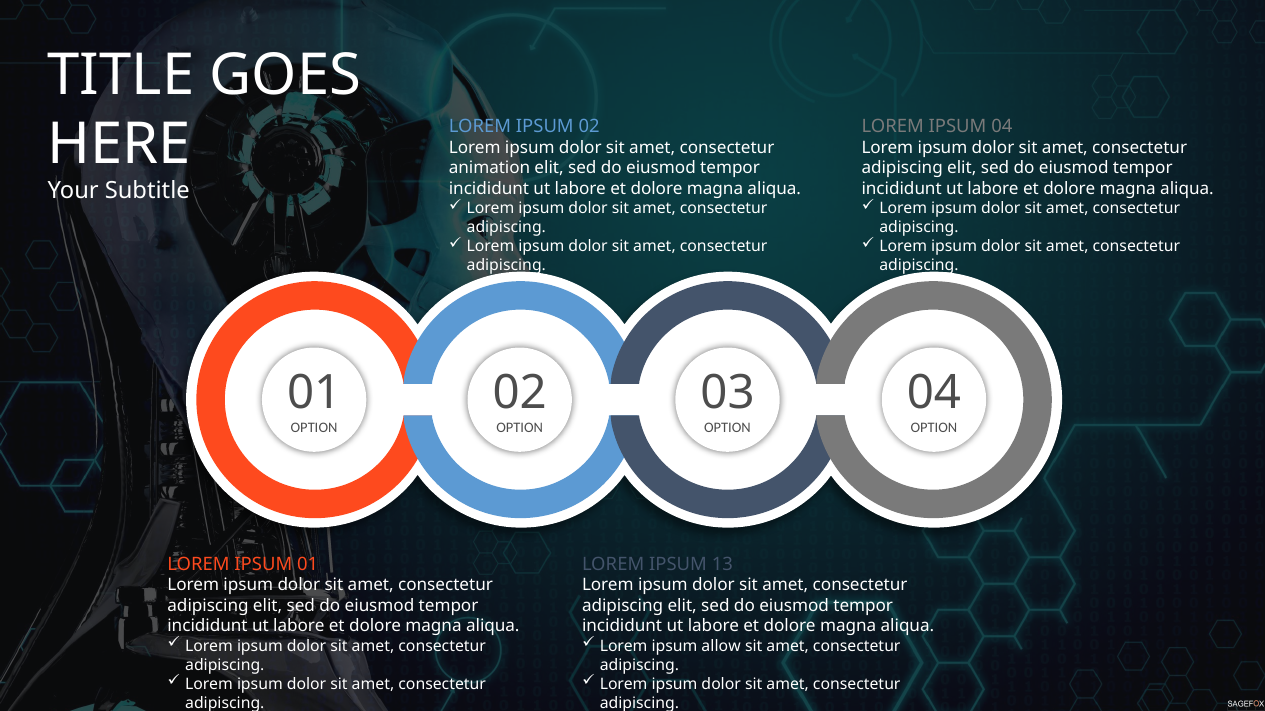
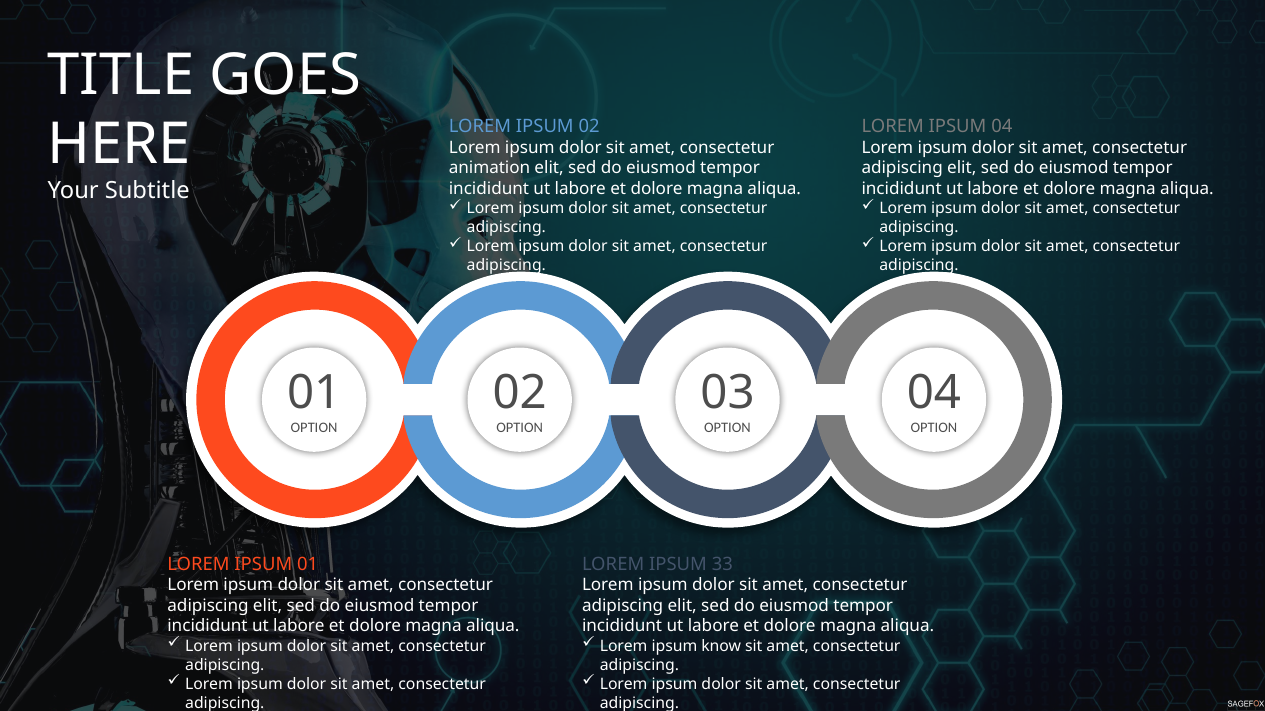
13: 13 -> 33
allow: allow -> know
